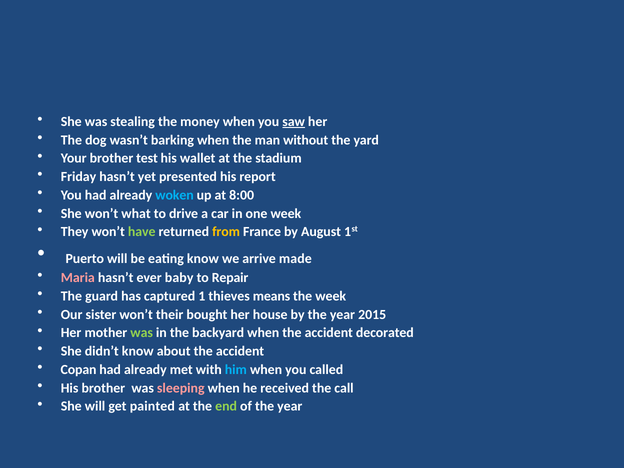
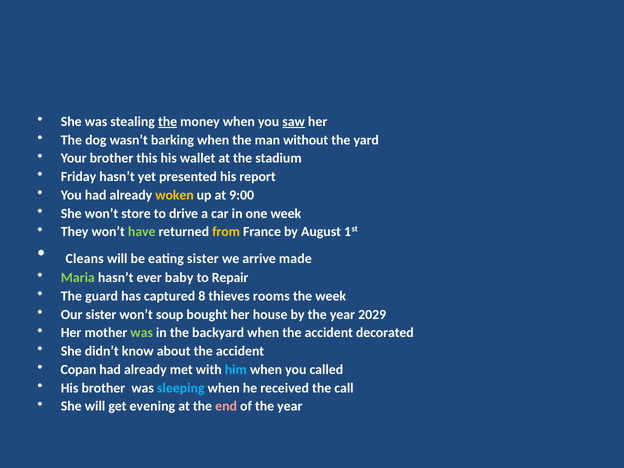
the at (168, 122) underline: none -> present
test: test -> this
woken colour: light blue -> yellow
8:00: 8:00 -> 9:00
what: what -> store
Puerto: Puerto -> Cleans
eating know: know -> sister
Maria colour: pink -> light green
1: 1 -> 8
means: means -> rooms
their: their -> soup
2015: 2015 -> 2029
sleeping colour: pink -> light blue
painted: painted -> evening
end colour: light green -> pink
